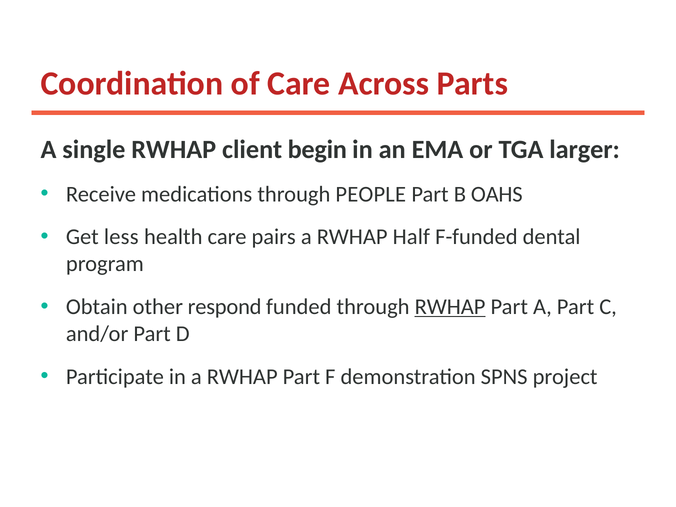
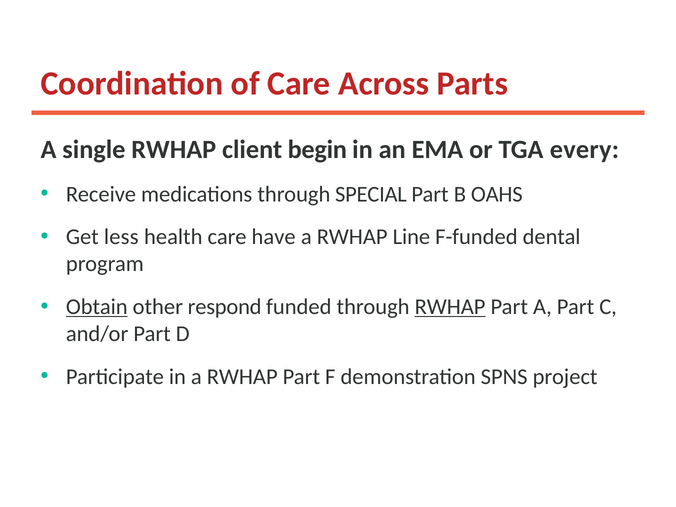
larger: larger -> every
PEOPLE: PEOPLE -> SPECIAL
pairs: pairs -> have
Half: Half -> Line
Obtain underline: none -> present
